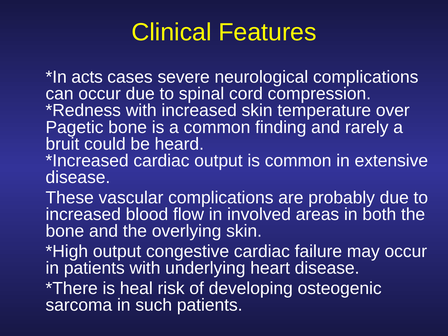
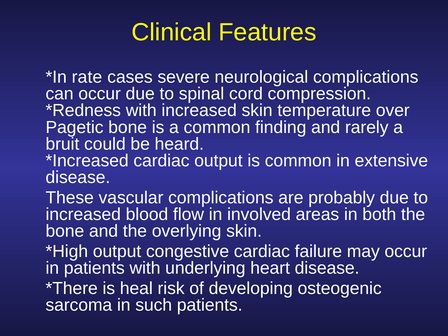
acts: acts -> rate
